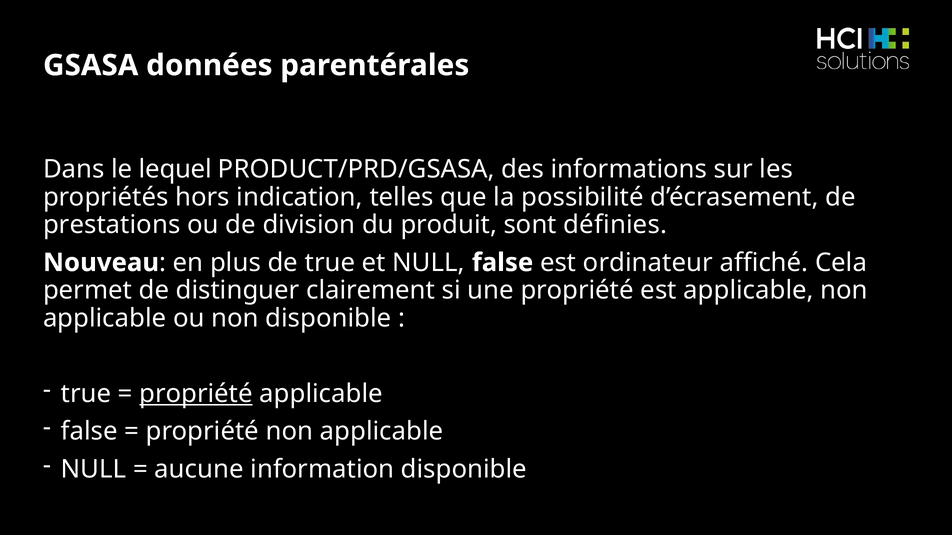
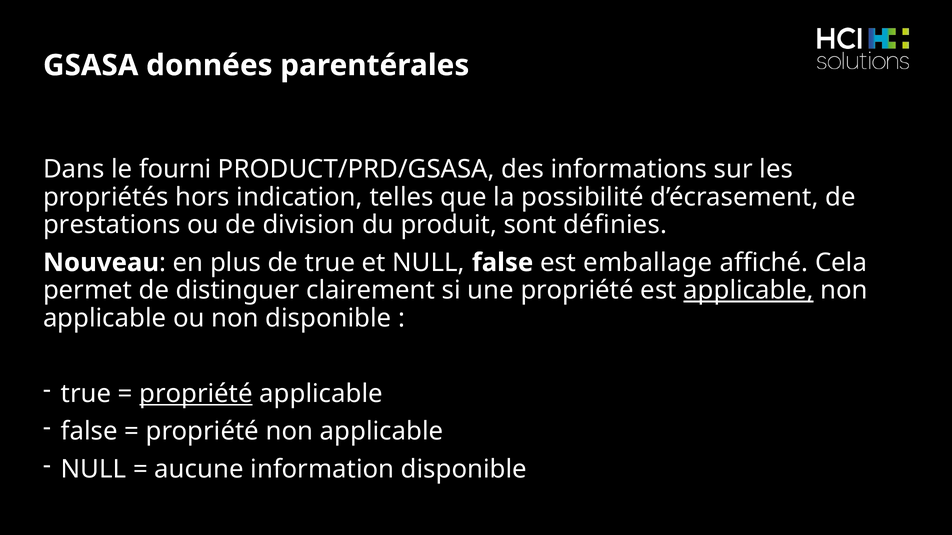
lequel: lequel -> fourni
ordinateur: ordinateur -> emballage
applicable at (749, 291) underline: none -> present
